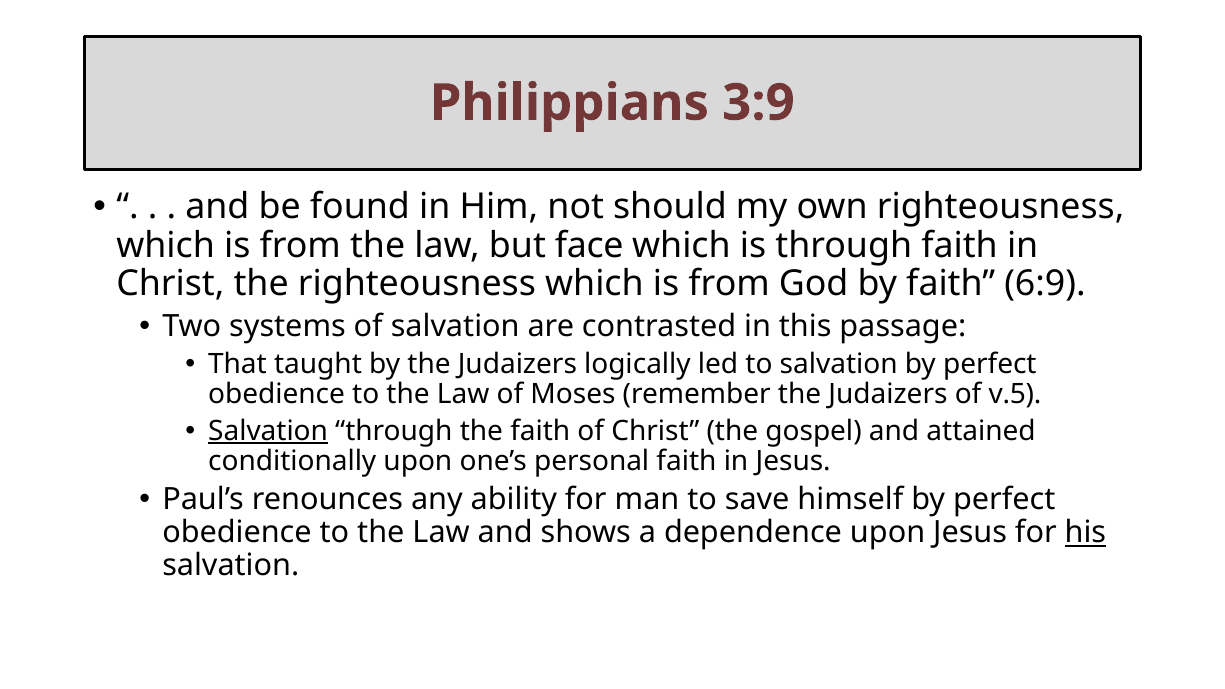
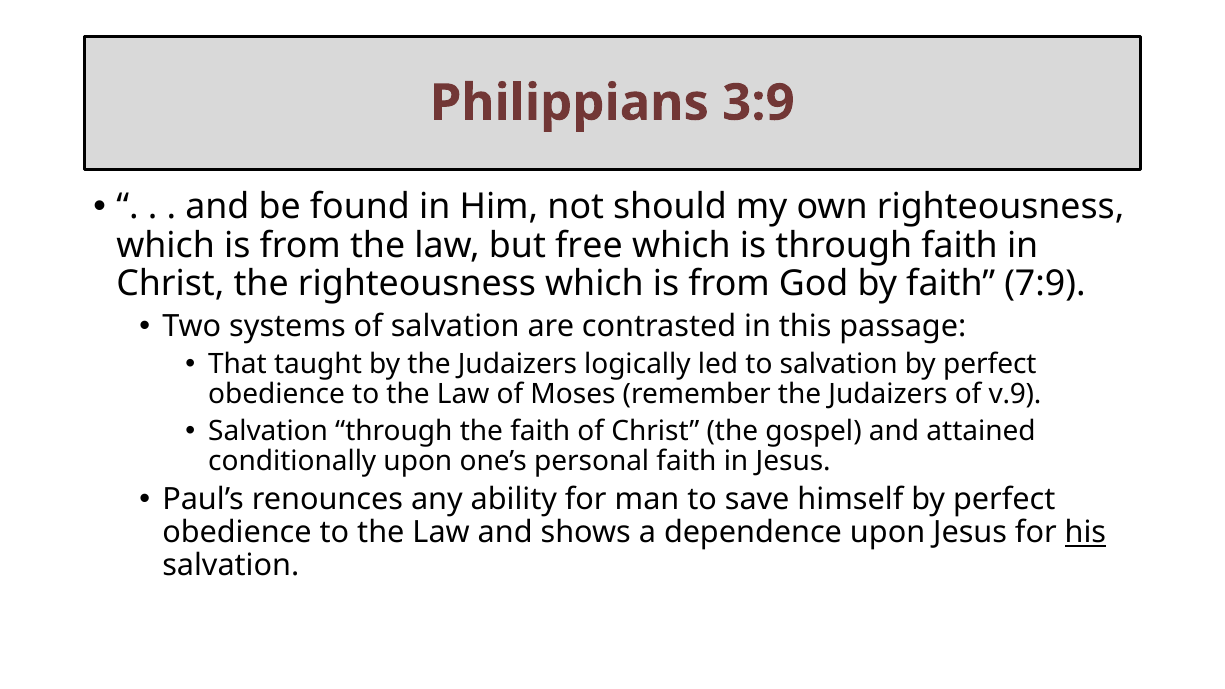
face: face -> free
6:9: 6:9 -> 7:9
v.5: v.5 -> v.9
Salvation at (268, 431) underline: present -> none
